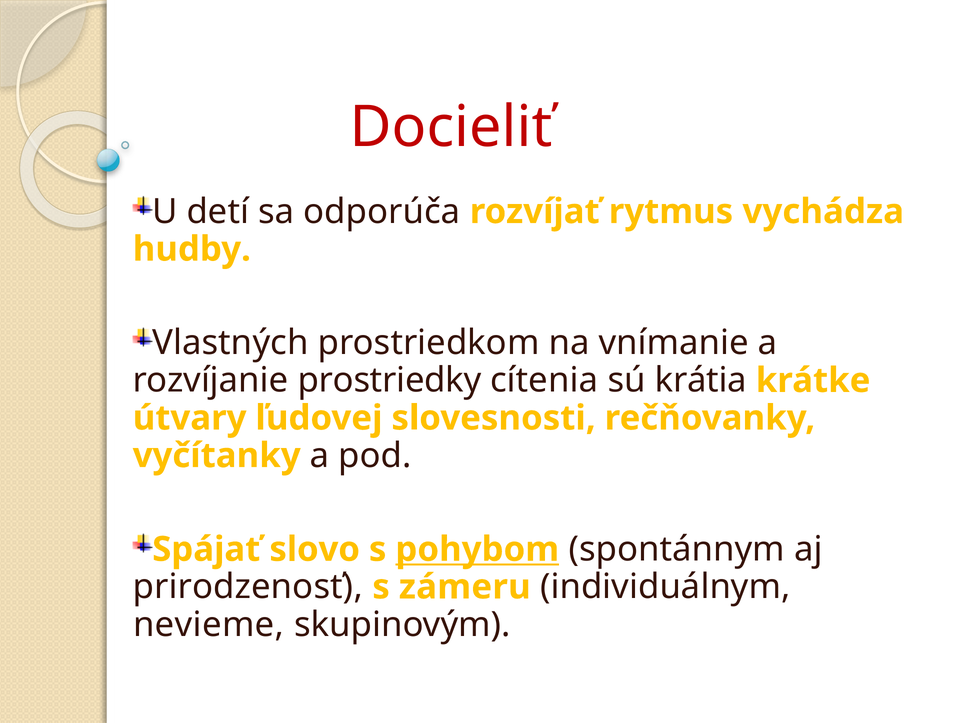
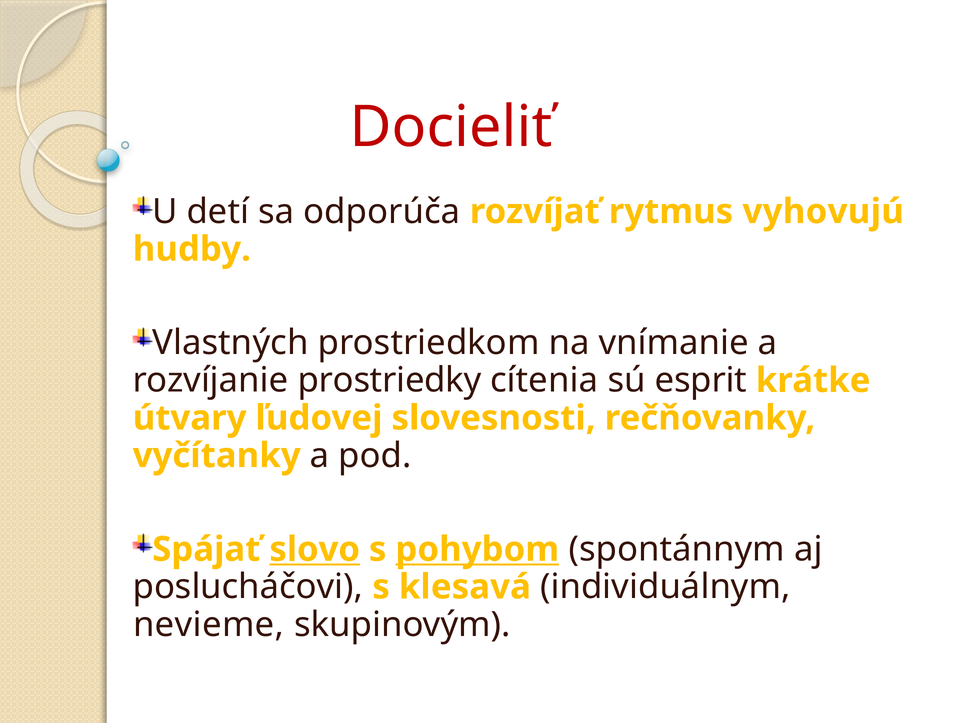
vychádza: vychádza -> vyhovujú
krátia: krátia -> esprit
slovo underline: none -> present
prirodzenosť: prirodzenosť -> poslucháčovi
zámeru: zámeru -> klesavá
